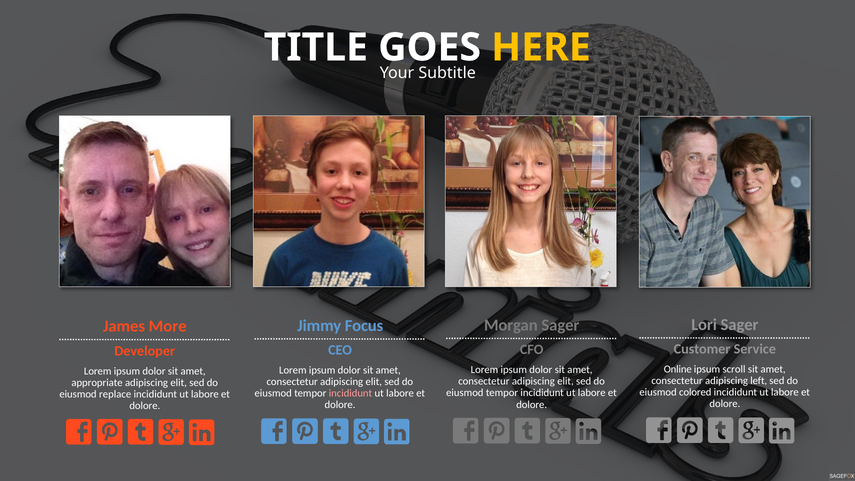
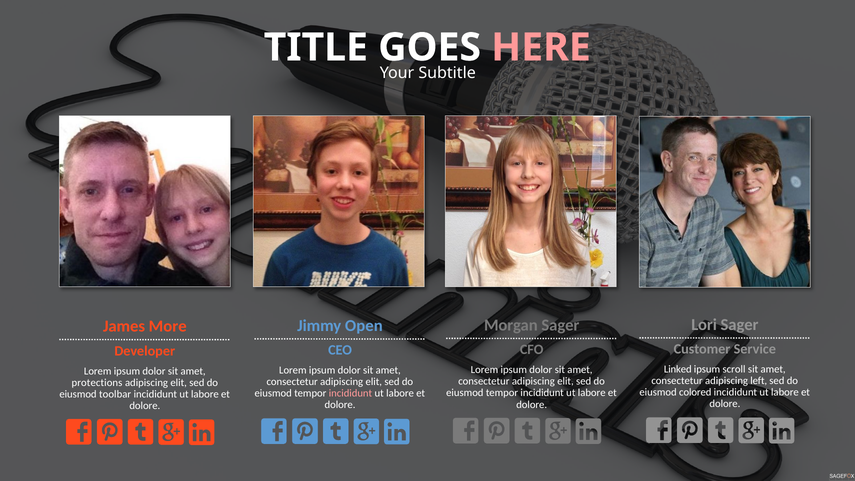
HERE colour: yellow -> pink
Focus: Focus -> Open
Online: Online -> Linked
appropriate: appropriate -> protections
replace: replace -> toolbar
